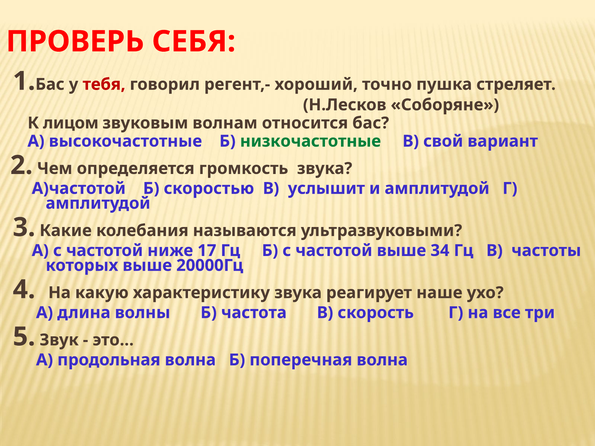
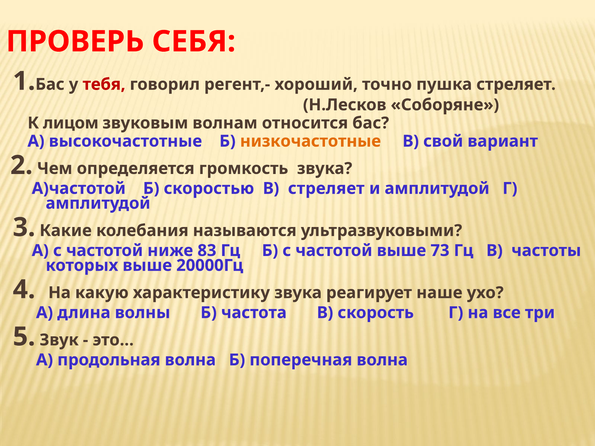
низкочастотные colour: green -> orange
В услышит: услышит -> стреляет
17: 17 -> 83
34: 34 -> 73
